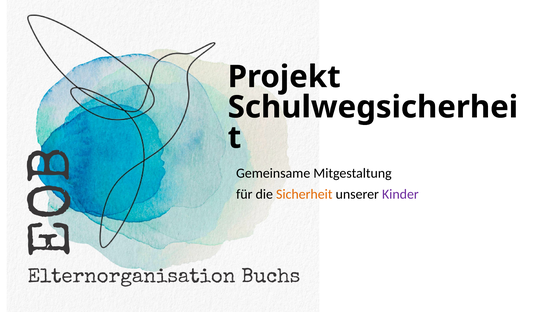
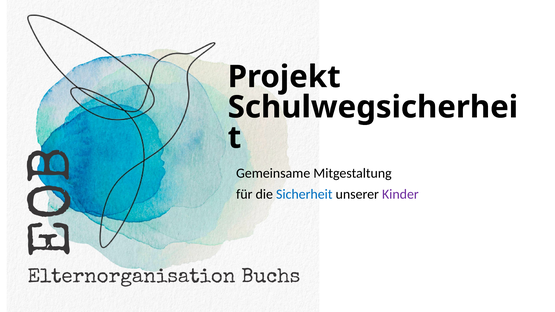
Sicherheit colour: orange -> blue
